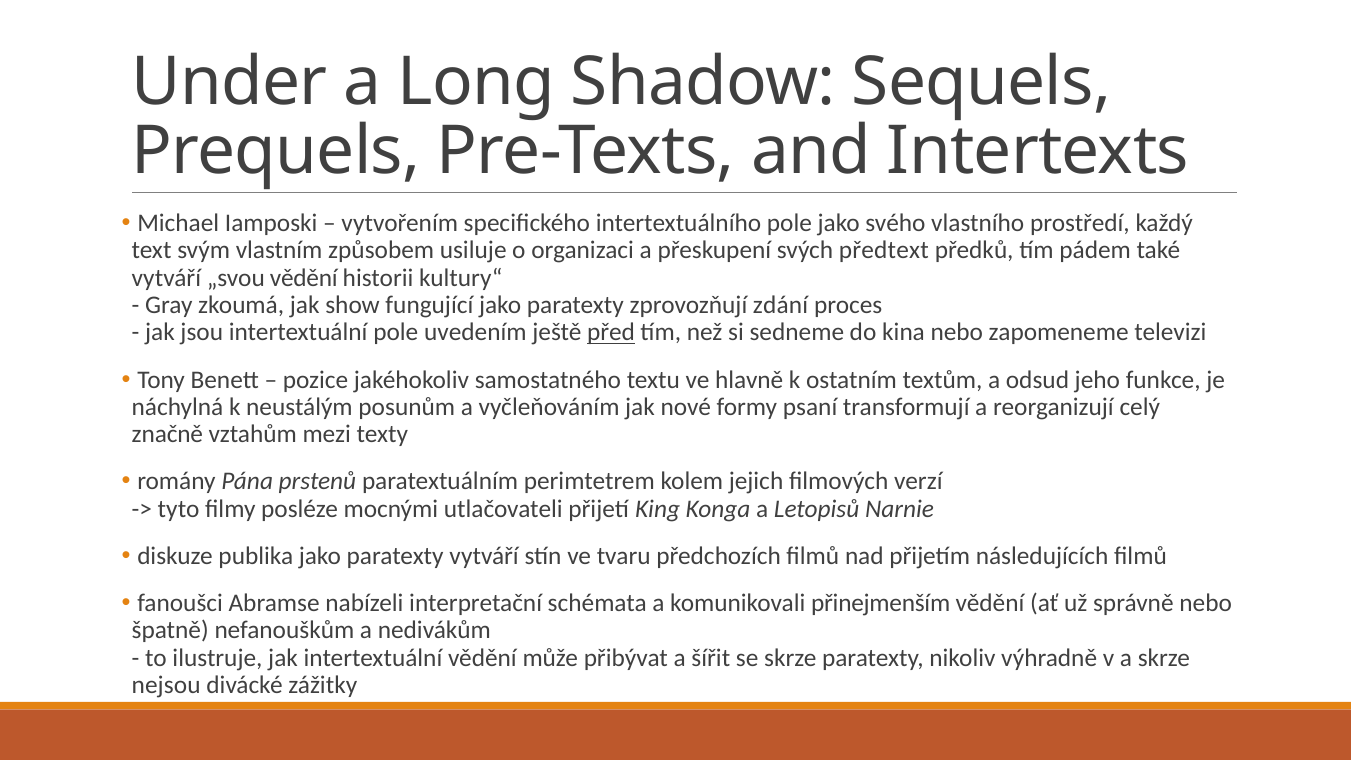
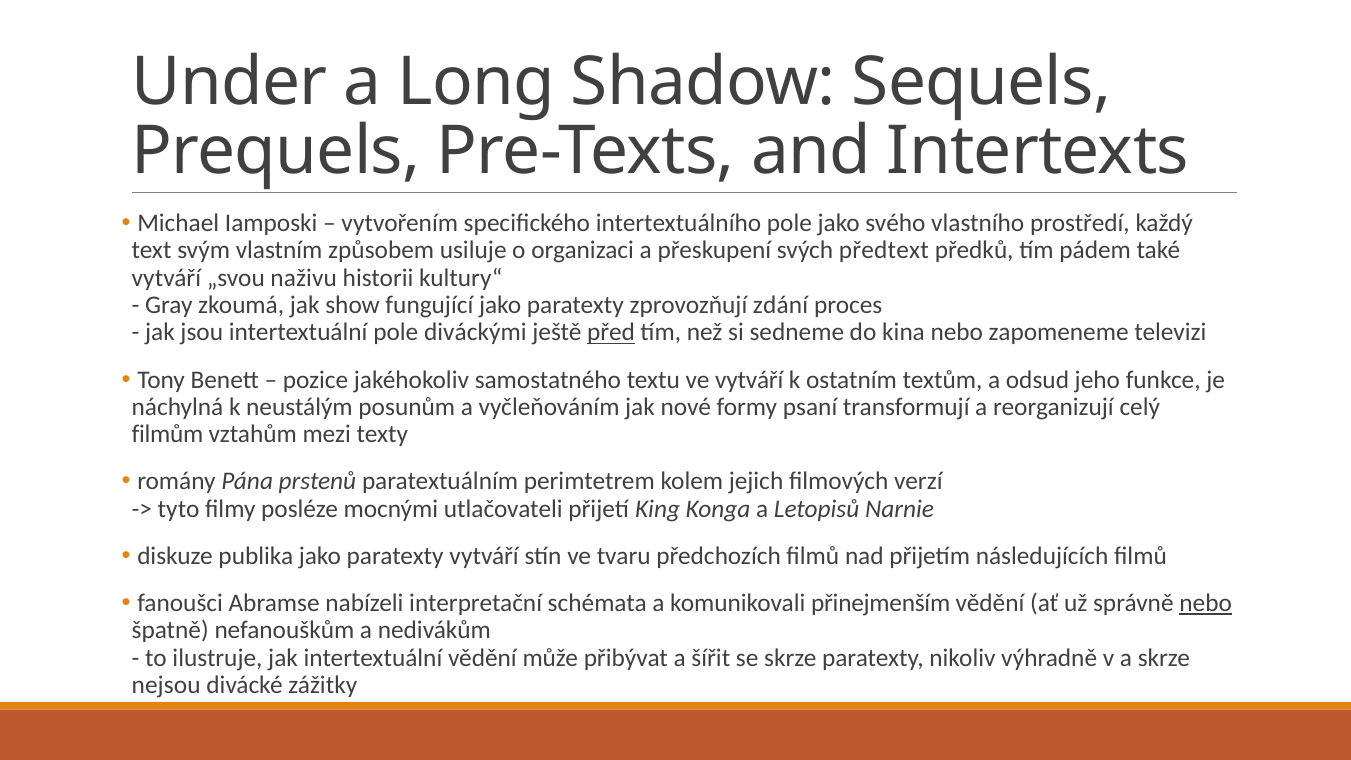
„svou vědění: vědění -> naživu
uvedením: uvedením -> diváckými
ve hlavně: hlavně -> vytváří
značně: značně -> filmům
nebo at (1206, 603) underline: none -> present
